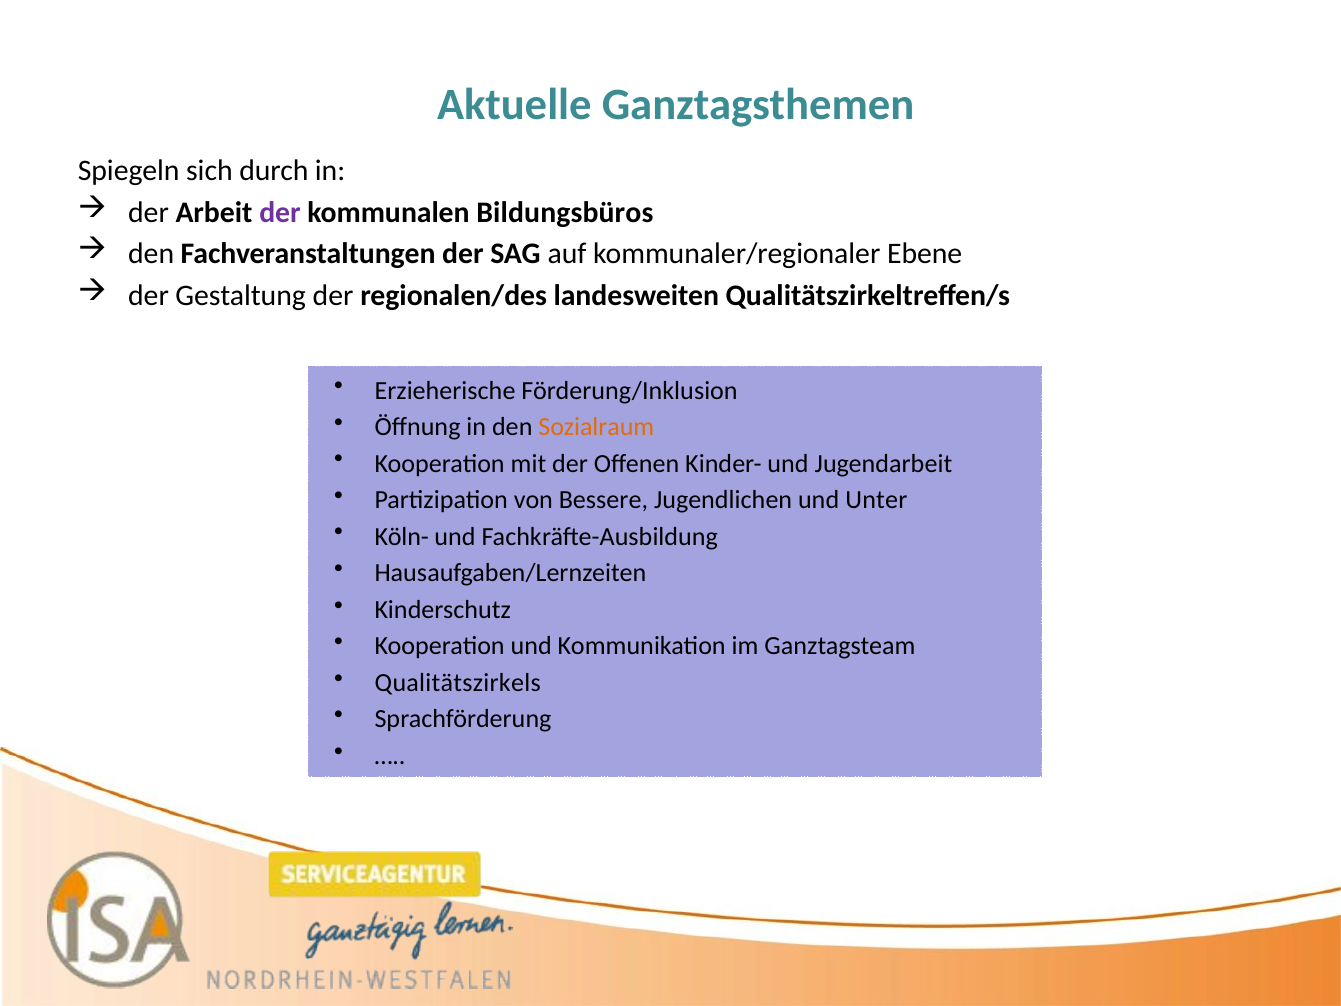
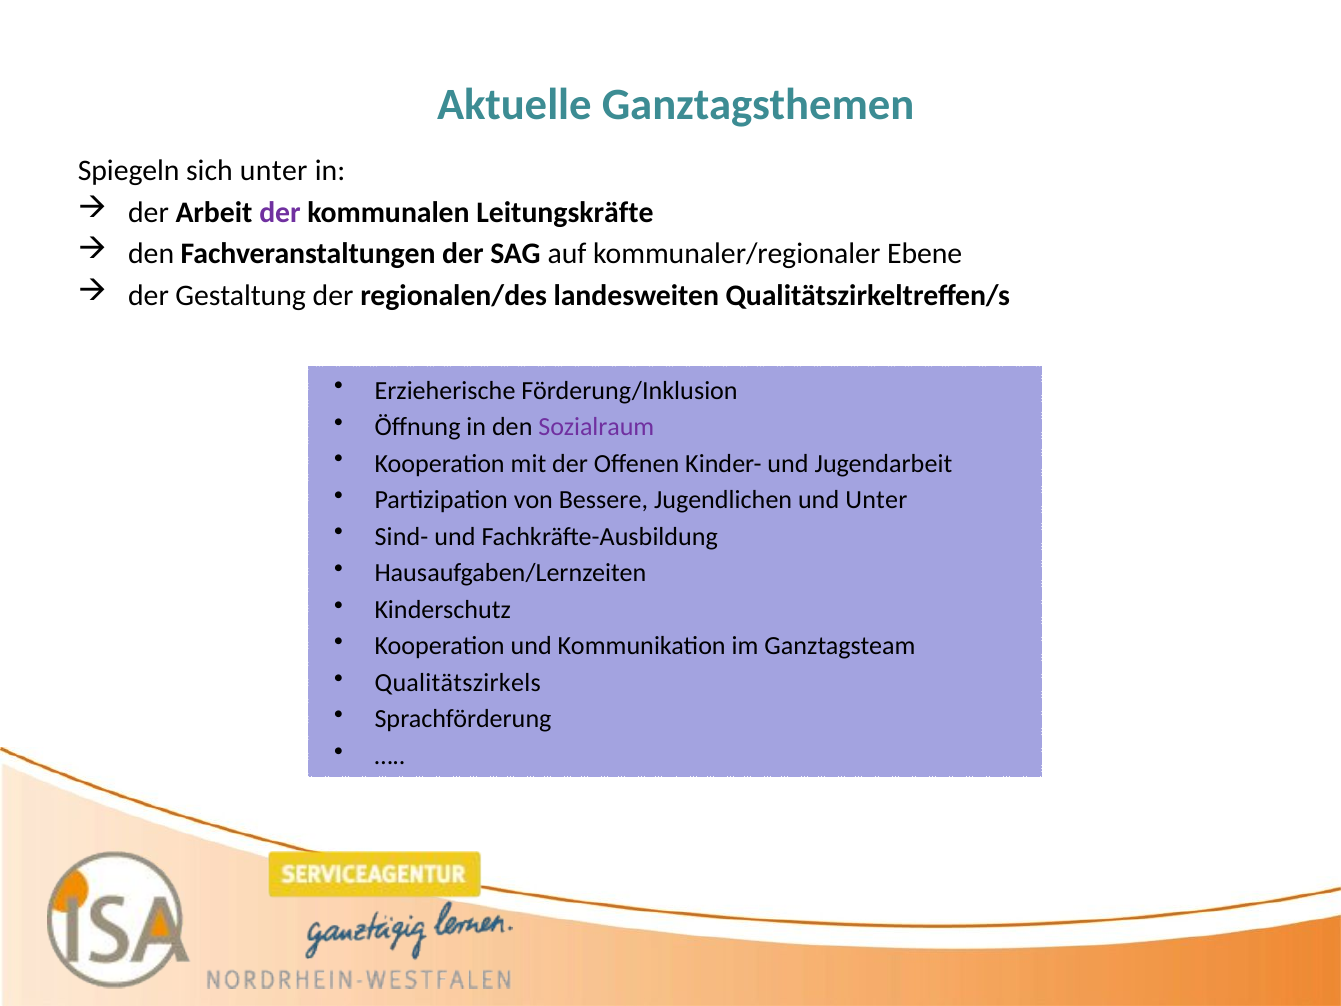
sich durch: durch -> unter
Bildungsbüros: Bildungsbüros -> Leitungskräfte
Sozialraum colour: orange -> purple
Köln-: Köln- -> Sind-
